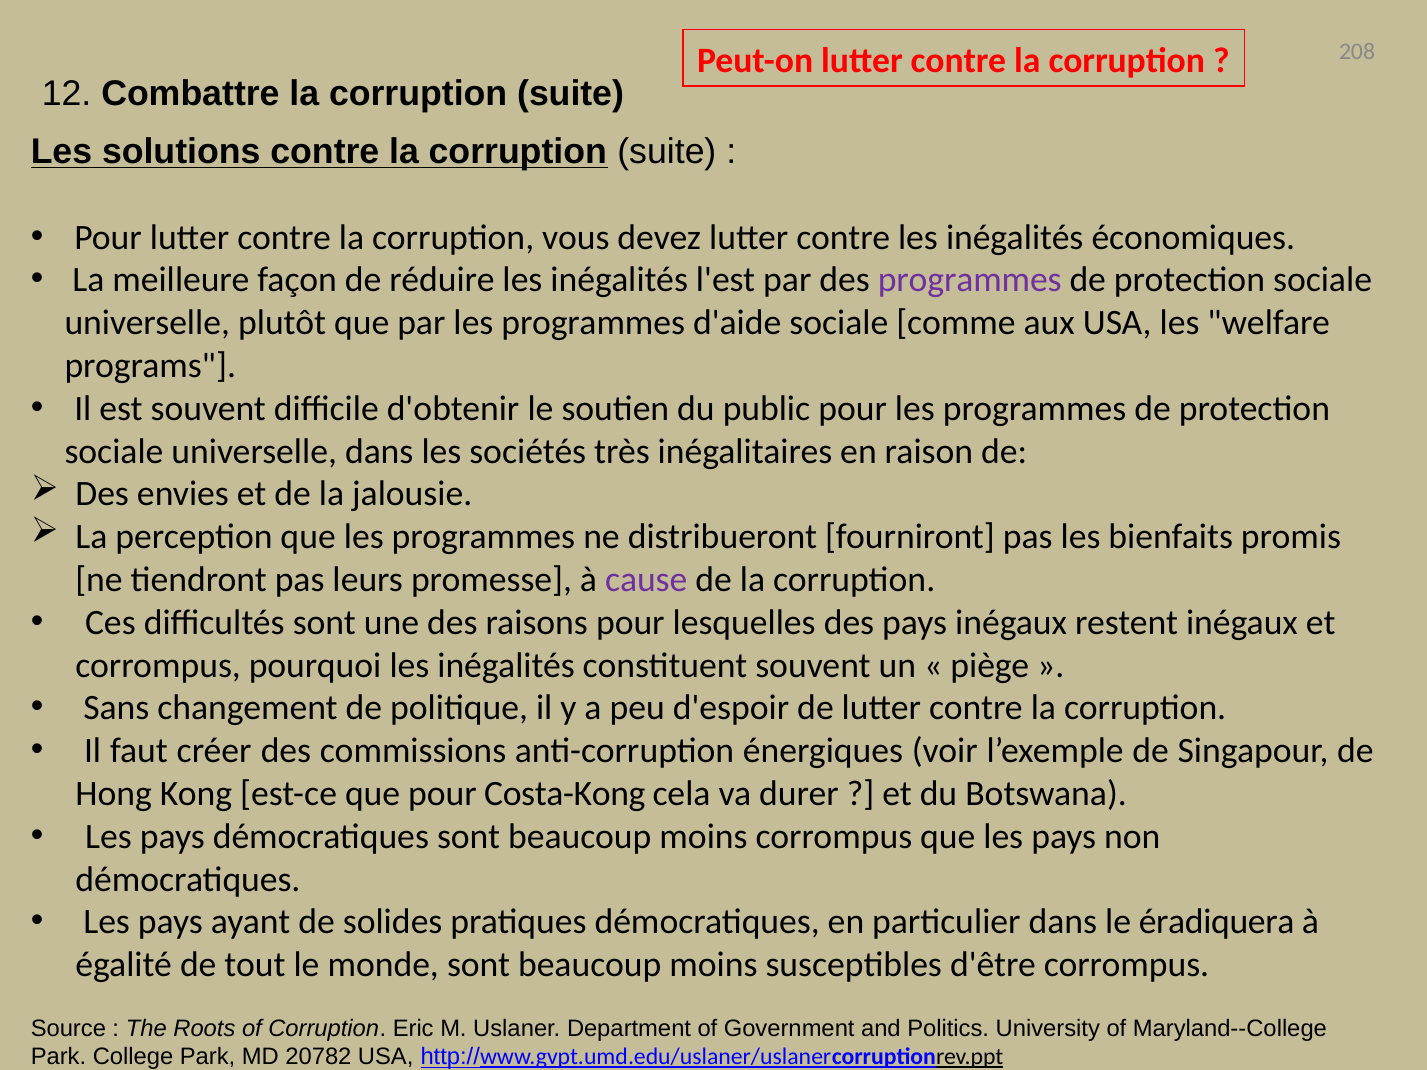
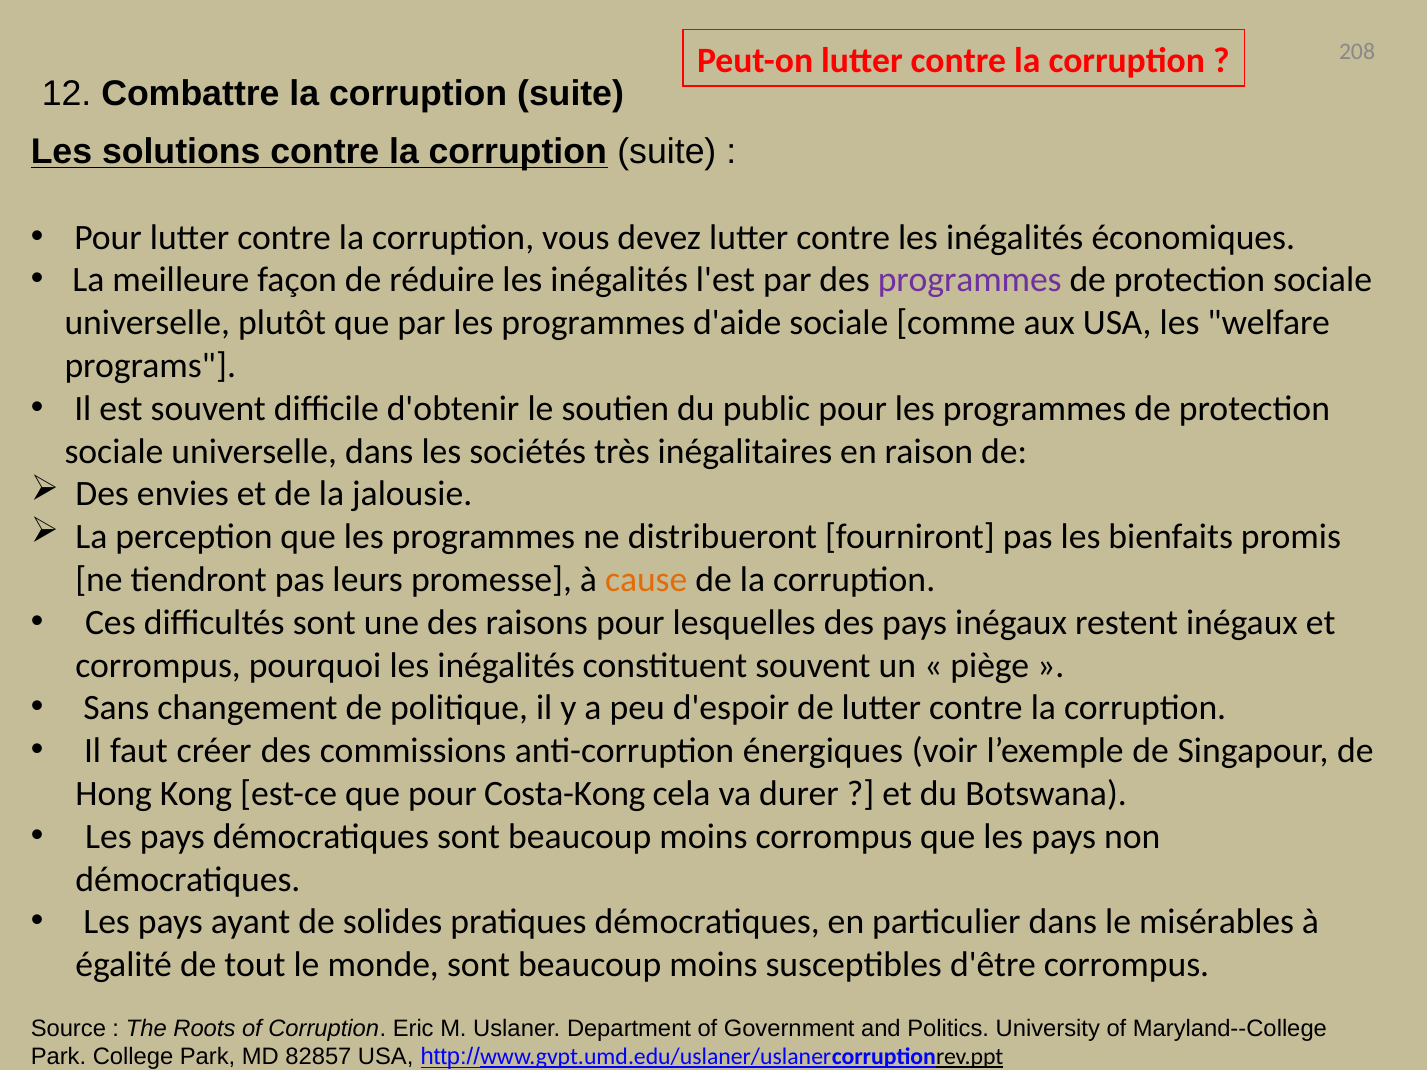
cause colour: purple -> orange
éradiquera: éradiquera -> misérables
20782: 20782 -> 82857
